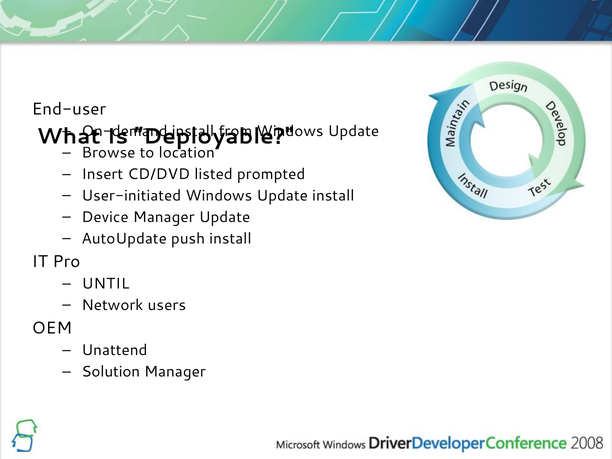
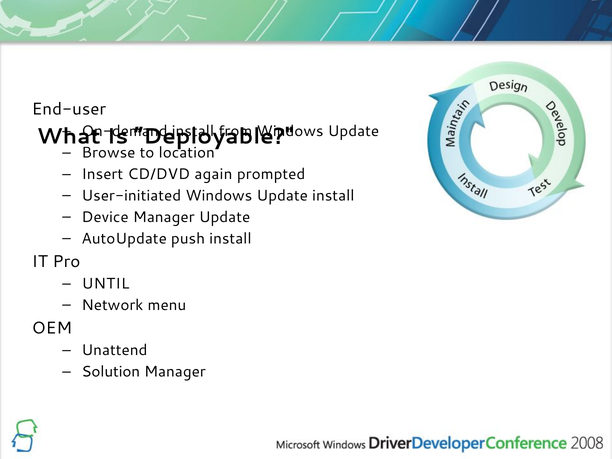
listed: listed -> again
users: users -> menu
